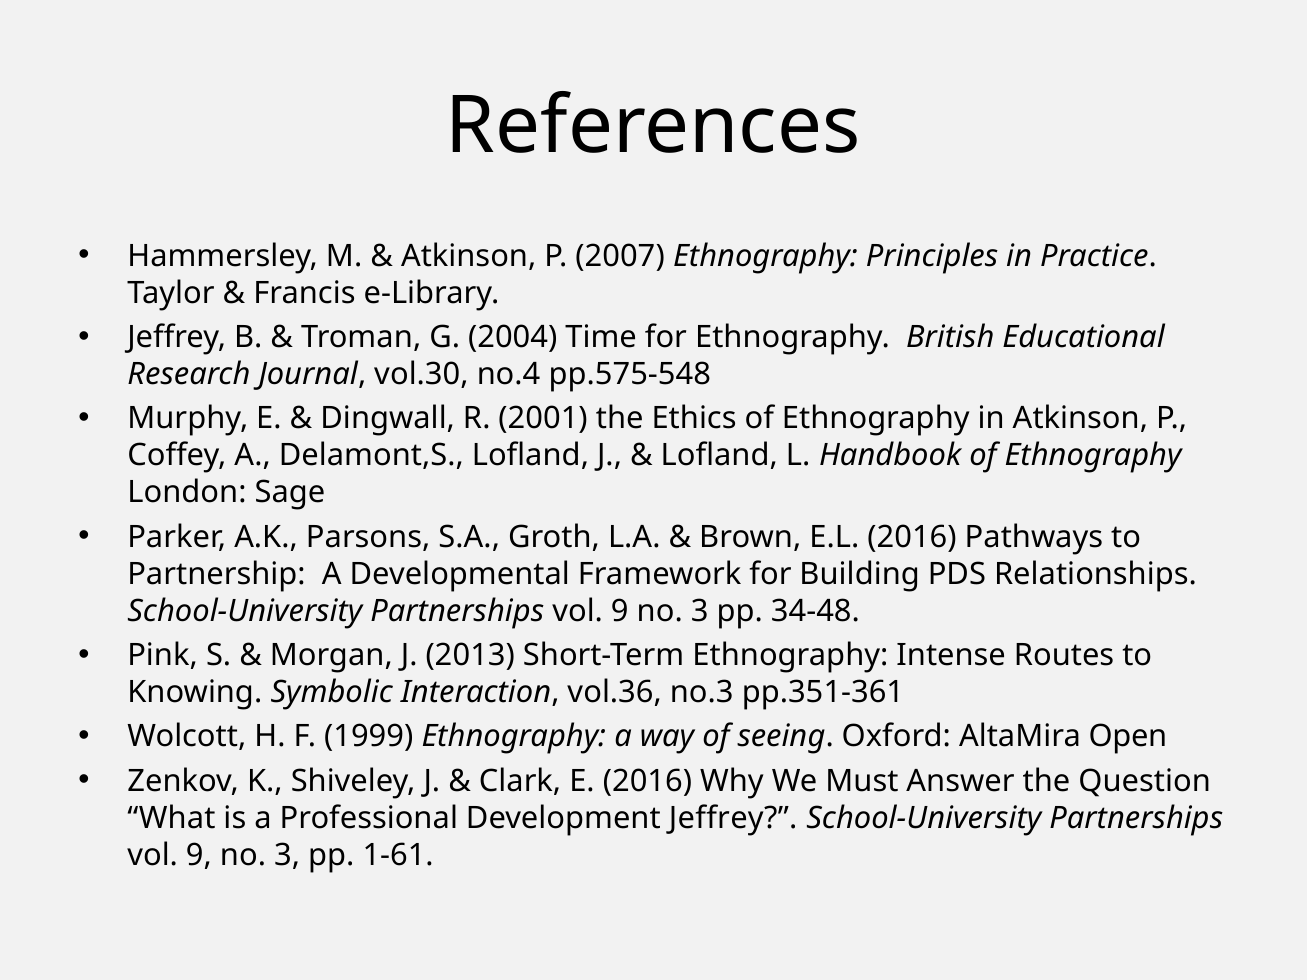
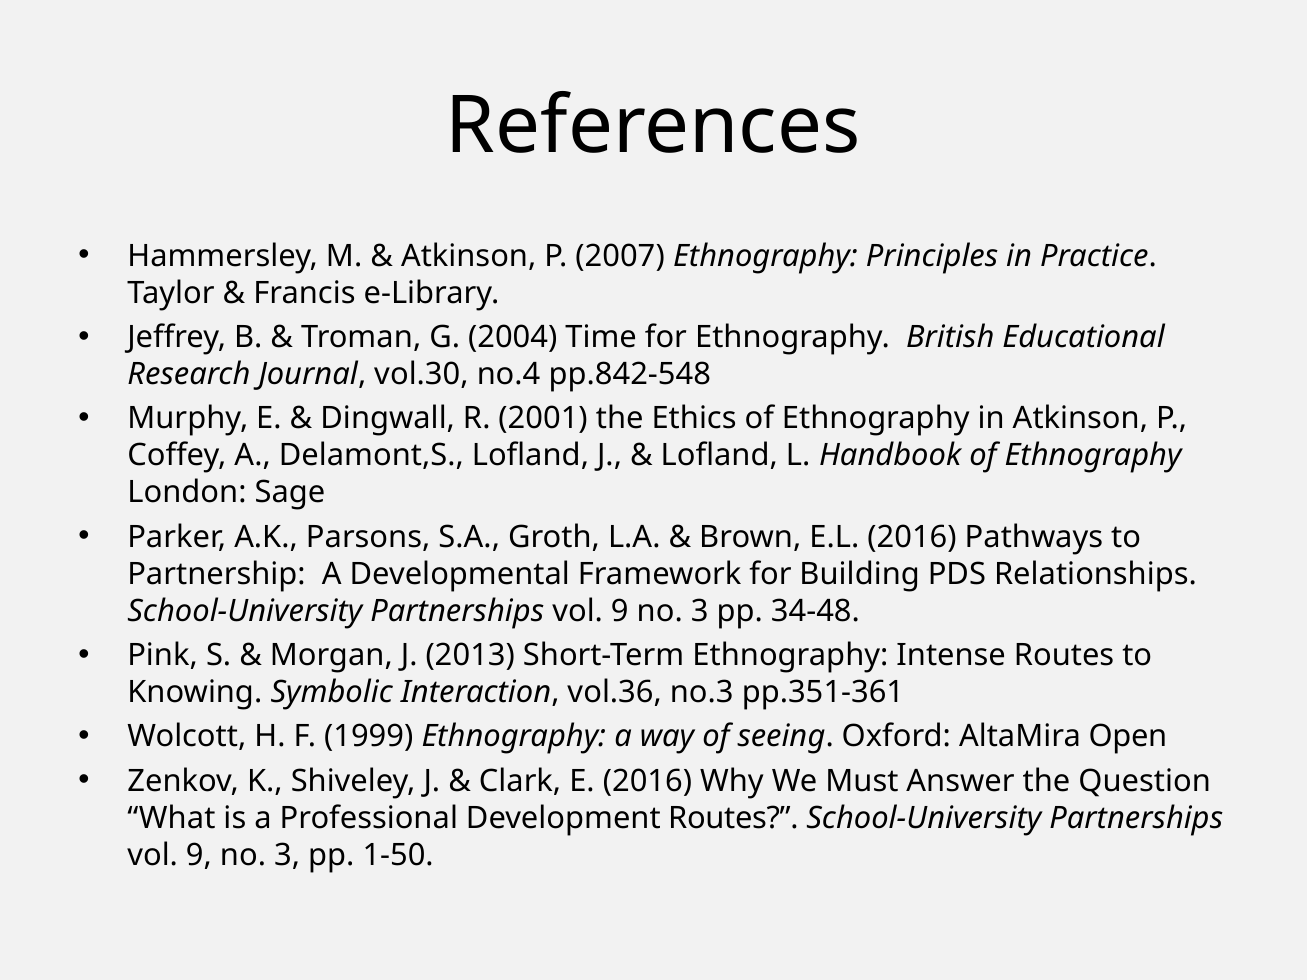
pp.575-548: pp.575-548 -> pp.842-548
Development Jeffrey: Jeffrey -> Routes
1-61: 1-61 -> 1-50
